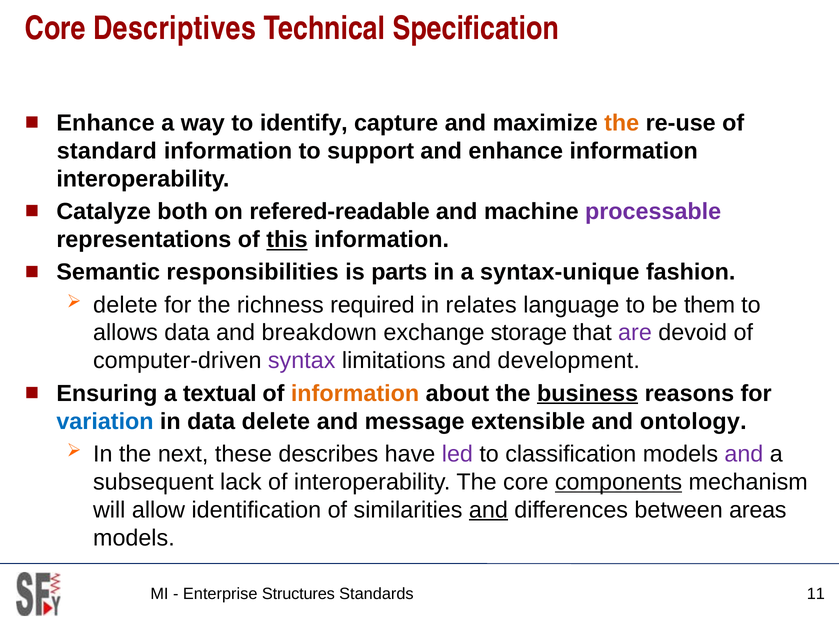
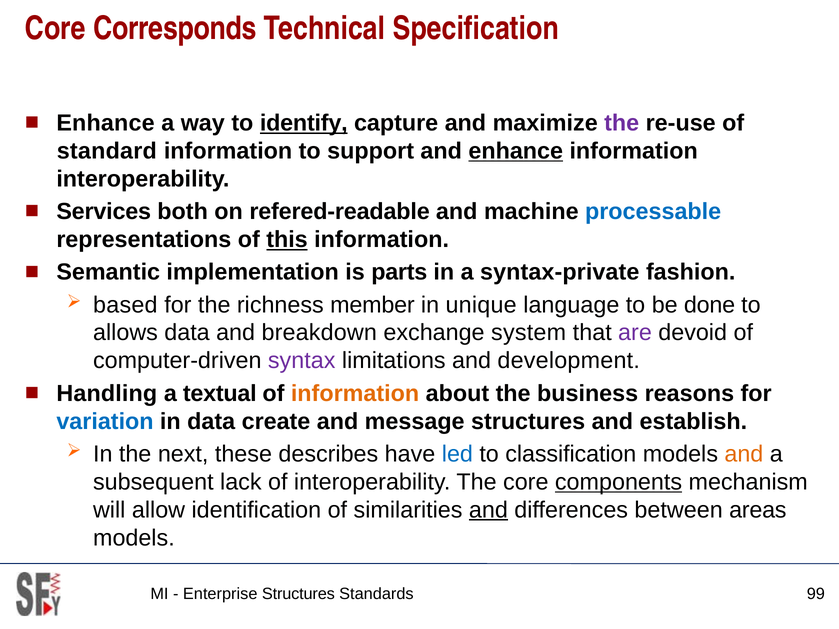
Descriptives: Descriptives -> Corresponds
identify underline: none -> present
the at (622, 123) colour: orange -> purple
enhance at (516, 151) underline: none -> present
Catalyze: Catalyze -> Services
processable colour: purple -> blue
responsibilities: responsibilities -> implementation
syntax-unique: syntax-unique -> syntax-private
delete at (125, 305): delete -> based
required: required -> member
relates: relates -> unique
them: them -> done
storage: storage -> system
Ensuring: Ensuring -> Handling
business underline: present -> none
data delete: delete -> create
message extensible: extensible -> structures
ontology: ontology -> establish
led colour: purple -> blue
and at (744, 454) colour: purple -> orange
11: 11 -> 99
